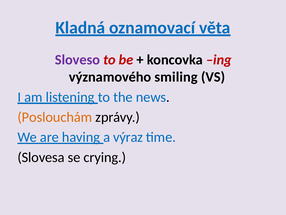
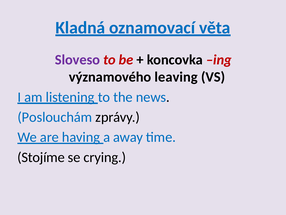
smiling: smiling -> leaving
Poslouchám colour: orange -> blue
výraz: výraz -> away
Slovesa: Slovesa -> Stojíme
